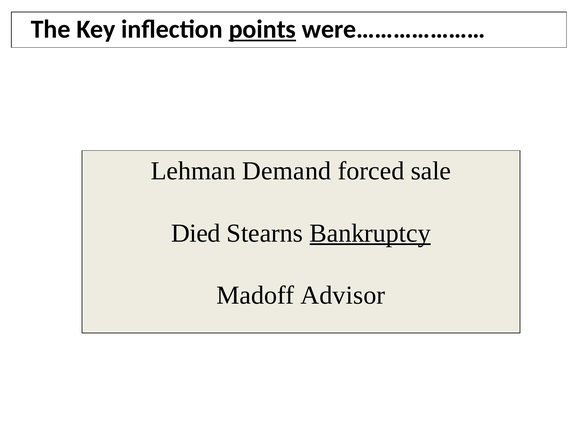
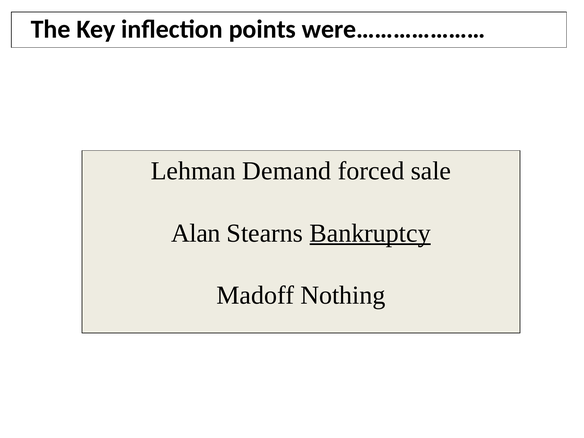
points underline: present -> none
Died: Died -> Alan
Advisor: Advisor -> Nothing
